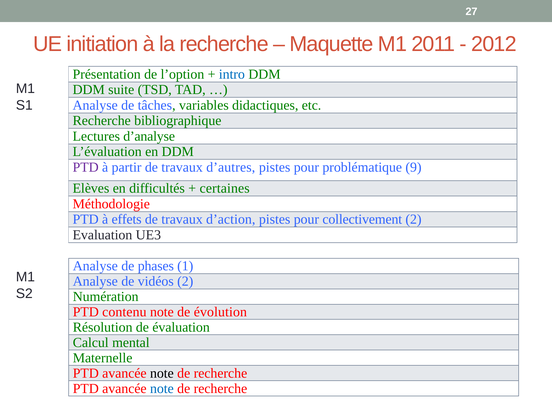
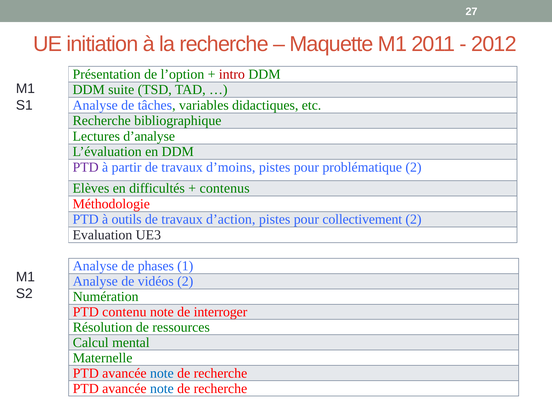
intro colour: blue -> red
d’autres: d’autres -> d’moins
problématique 9: 9 -> 2
certaines: certaines -> contenus
effets: effets -> outils
évolution: évolution -> interroger
évaluation: évaluation -> ressources
note at (162, 373) colour: black -> blue
